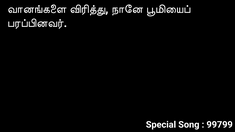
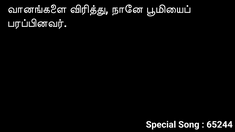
99799: 99799 -> 65244
